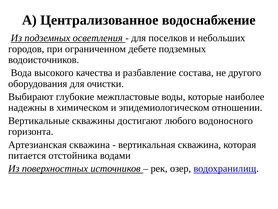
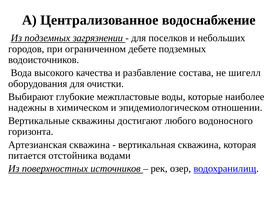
осветления: осветления -> загрязнении
другого: другого -> шигелл
